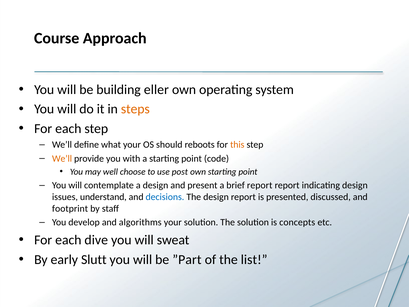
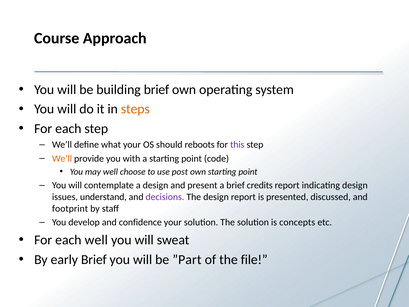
building eller: eller -> brief
this colour: orange -> purple
brief report: report -> credits
decisions colour: blue -> purple
algorithms: algorithms -> confidence
each dive: dive -> well
early Slutt: Slutt -> Brief
list: list -> file
